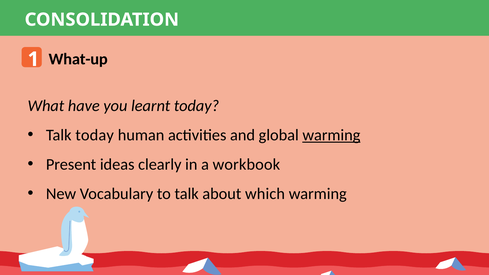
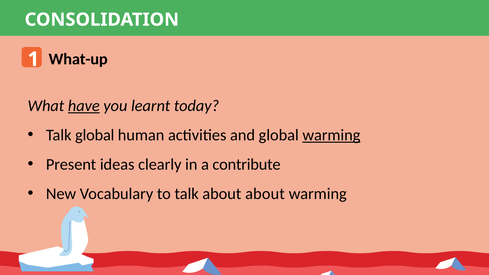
have underline: none -> present
Talk today: today -> global
workbook: workbook -> contribute
about which: which -> about
